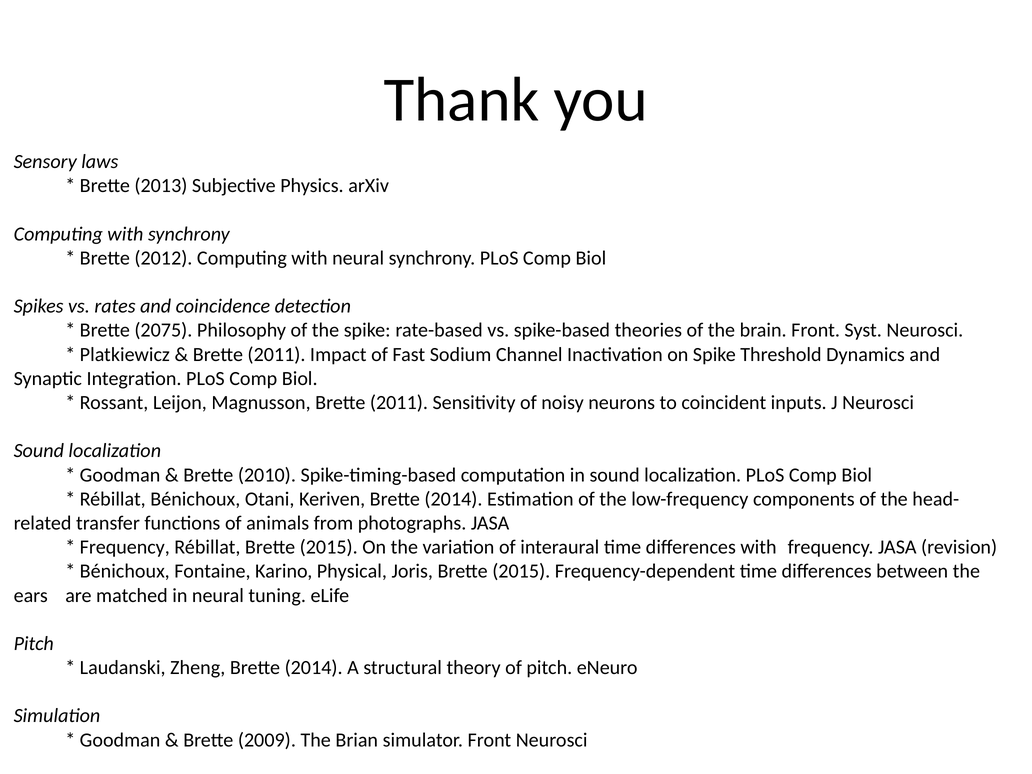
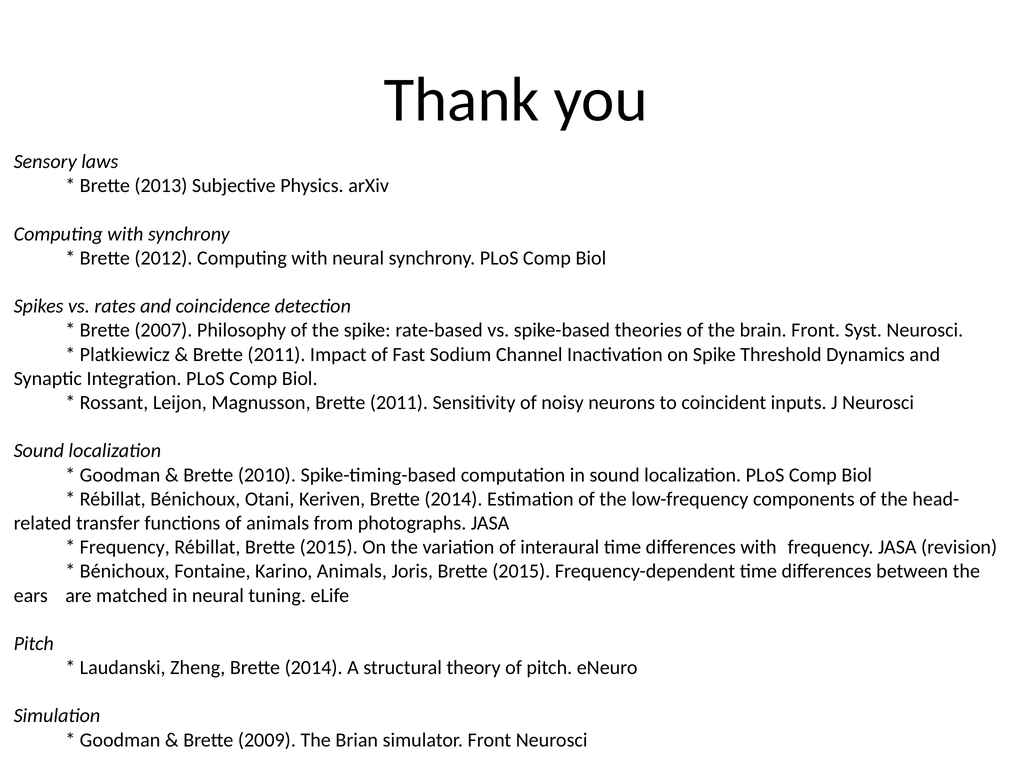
2075: 2075 -> 2007
Karino Physical: Physical -> Animals
